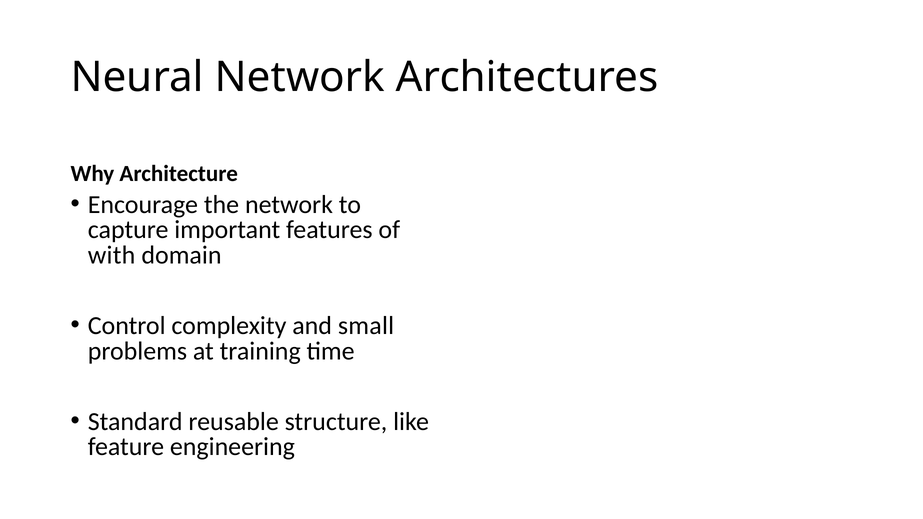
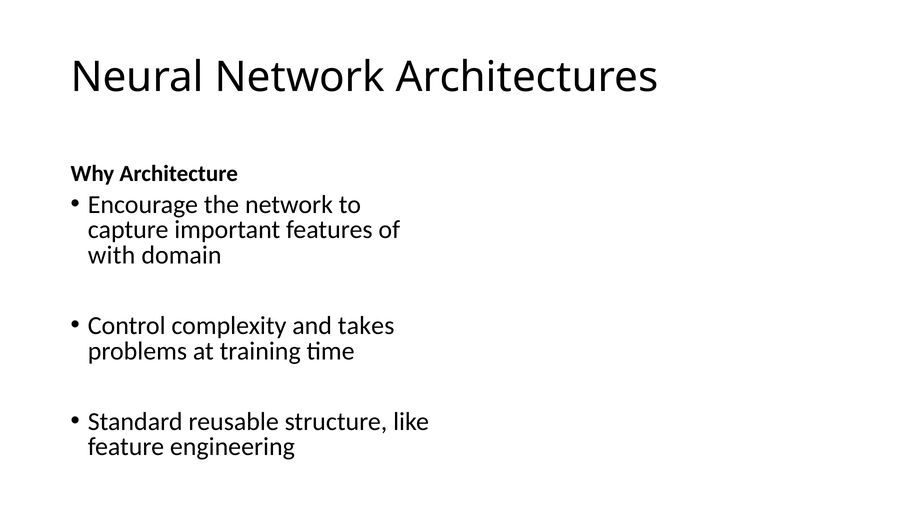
small: small -> takes
